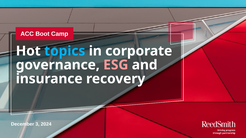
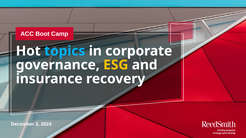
ESG colour: pink -> yellow
